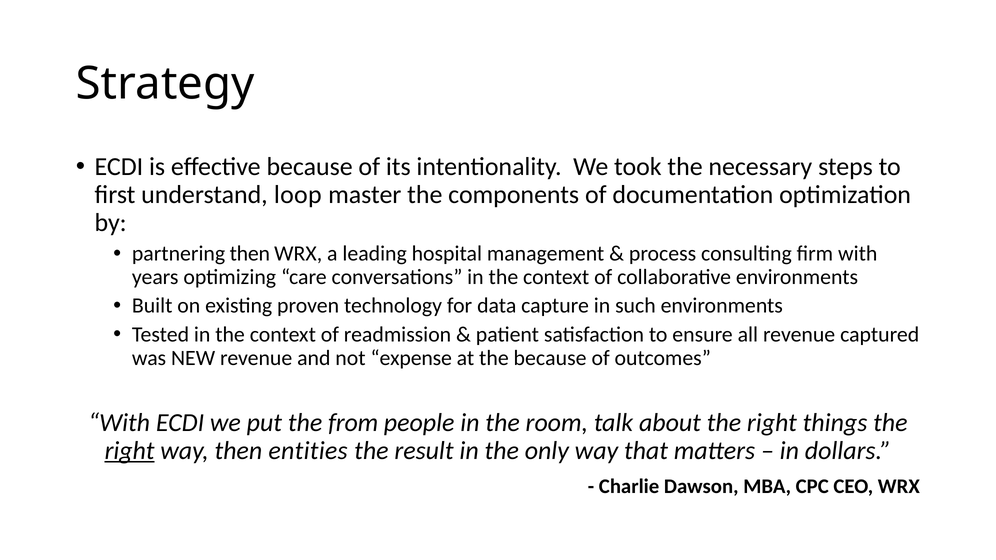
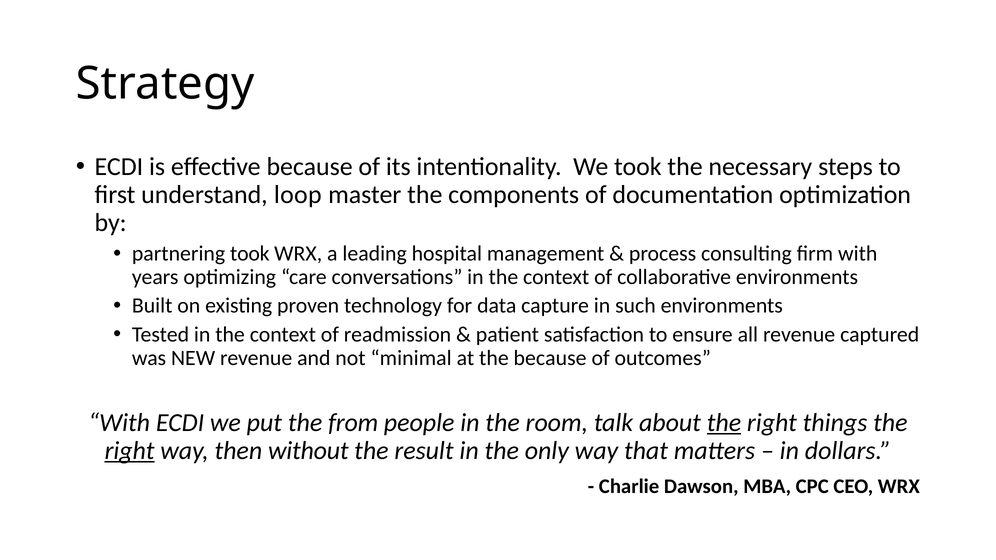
partnering then: then -> took
expense: expense -> minimal
the at (724, 423) underline: none -> present
entities: entities -> without
